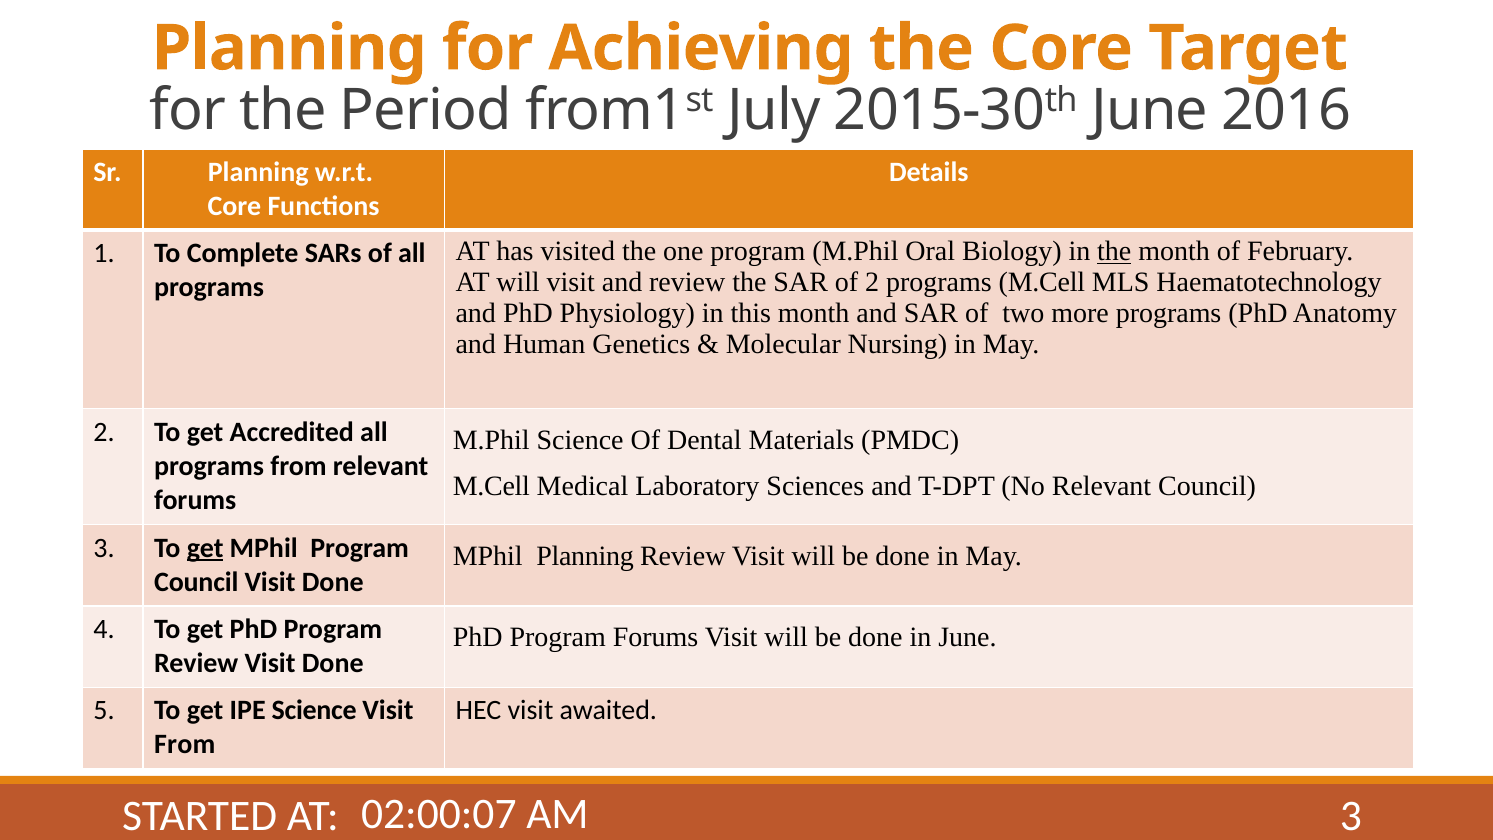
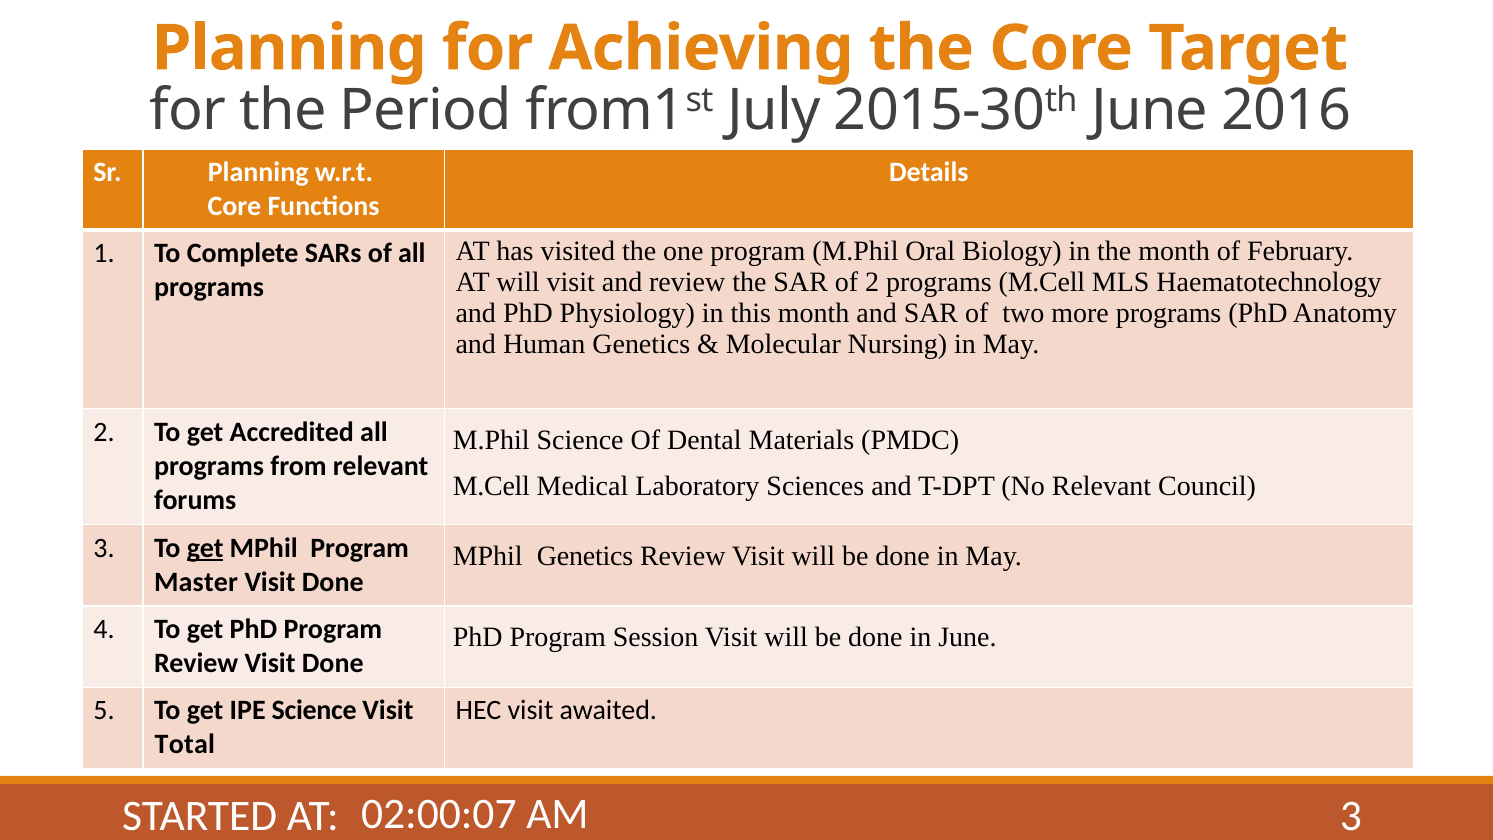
the at (1114, 251) underline: present -> none
MPhil Planning: Planning -> Genetics
Council at (196, 582): Council -> Master
Program Forums: Forums -> Session
From at (185, 744): From -> Total
